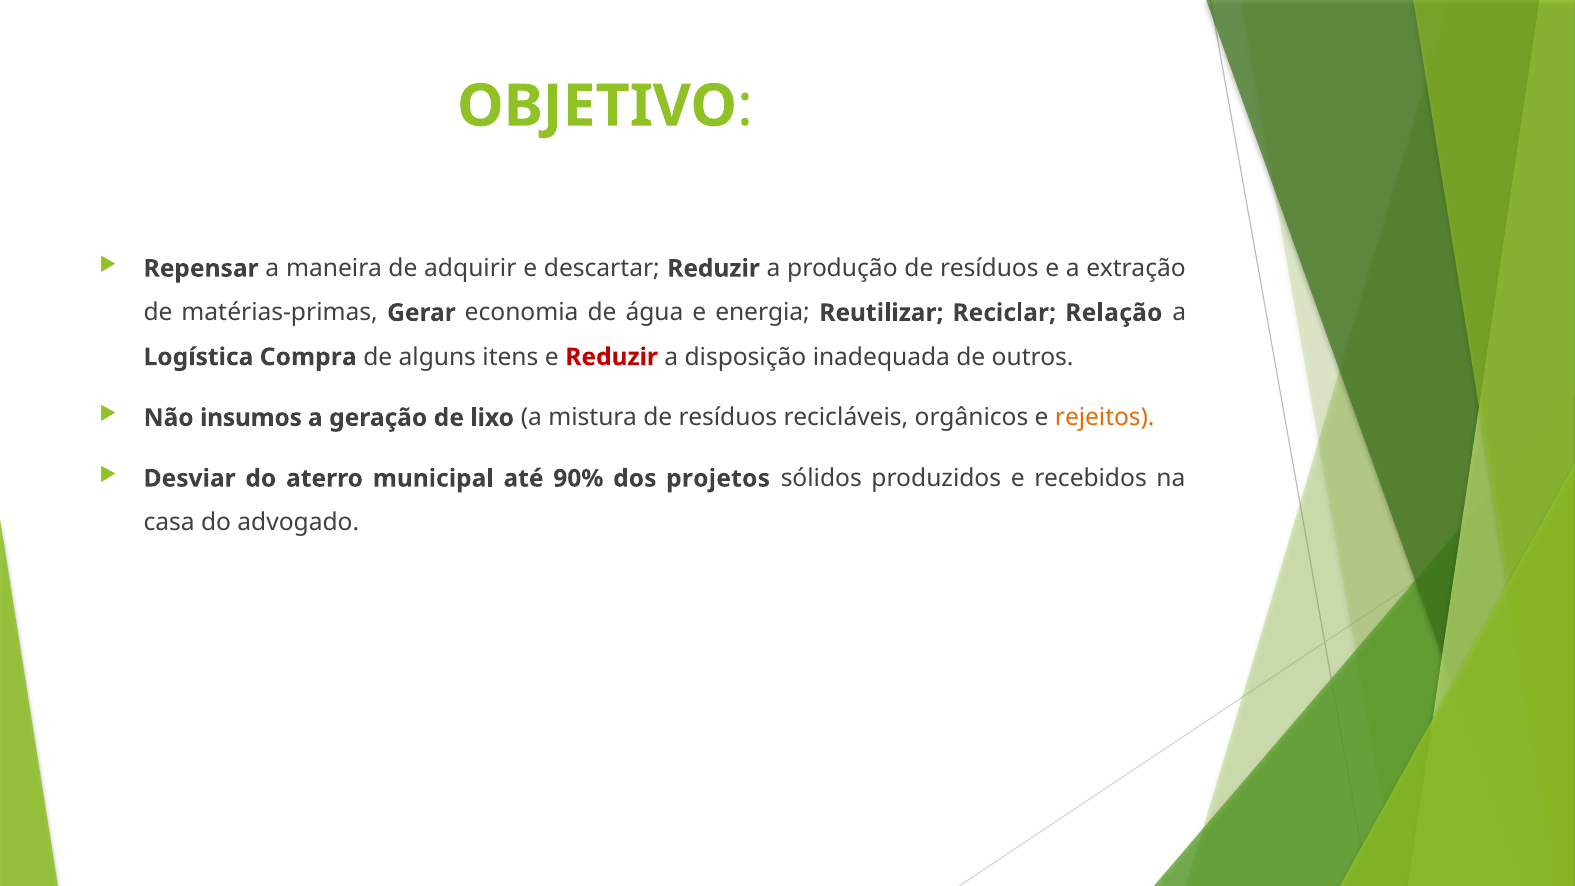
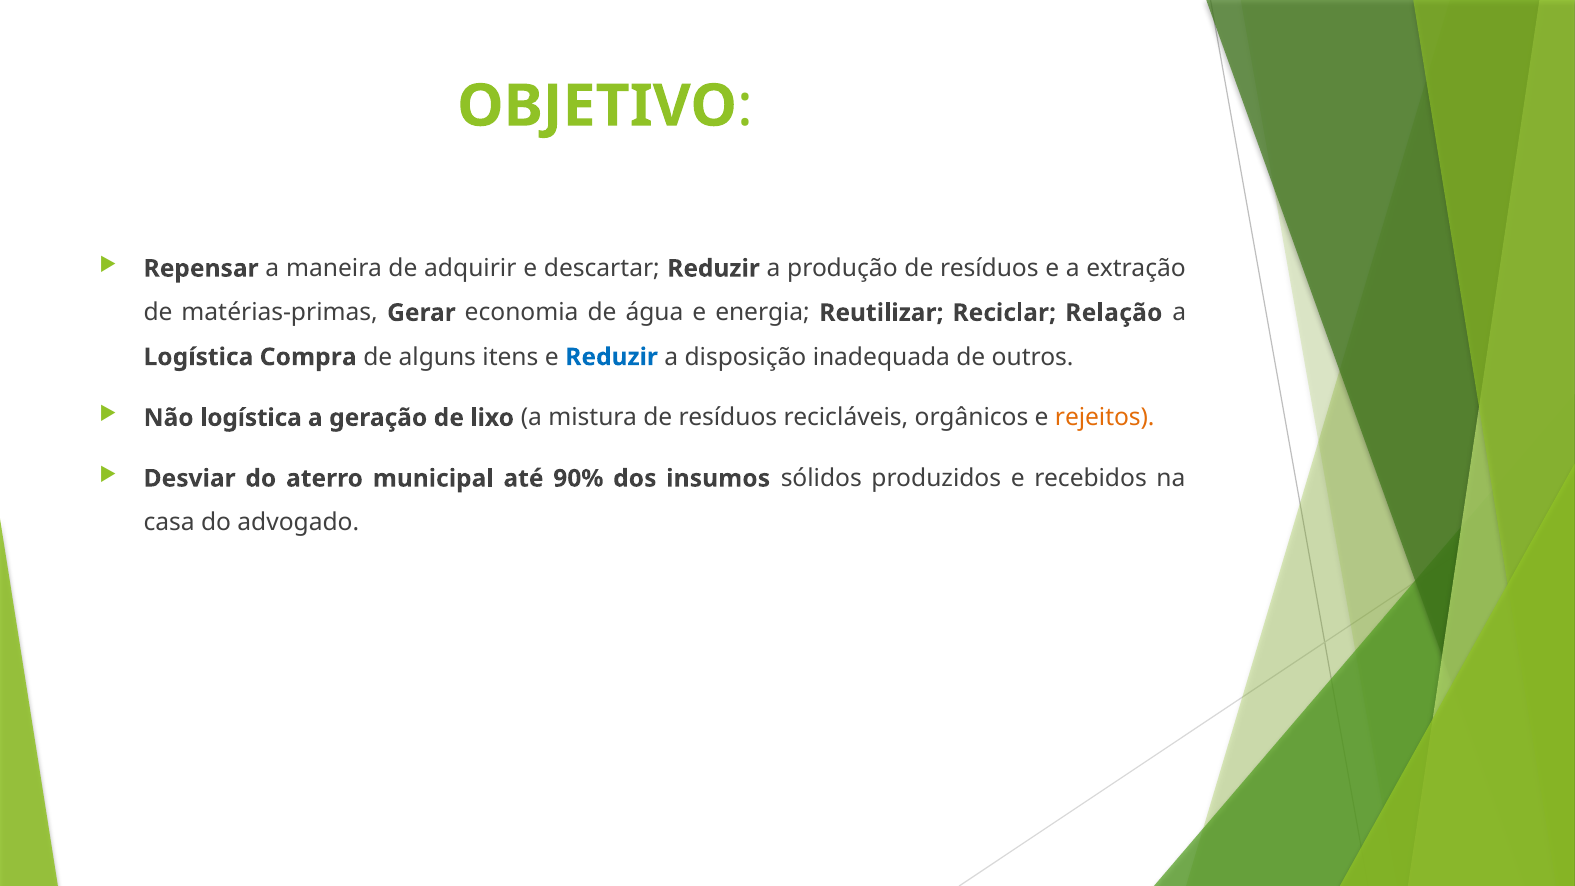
Reduzir at (612, 357) colour: red -> blue
Não insumos: insumos -> logística
projetos: projetos -> insumos
